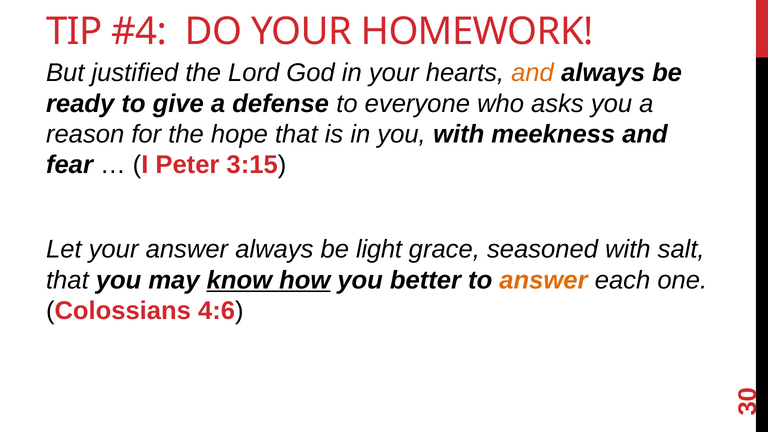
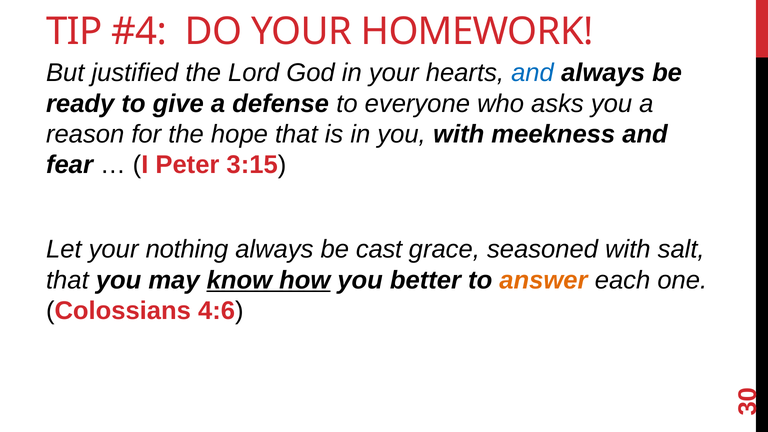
and at (532, 73) colour: orange -> blue
your answer: answer -> nothing
light: light -> cast
